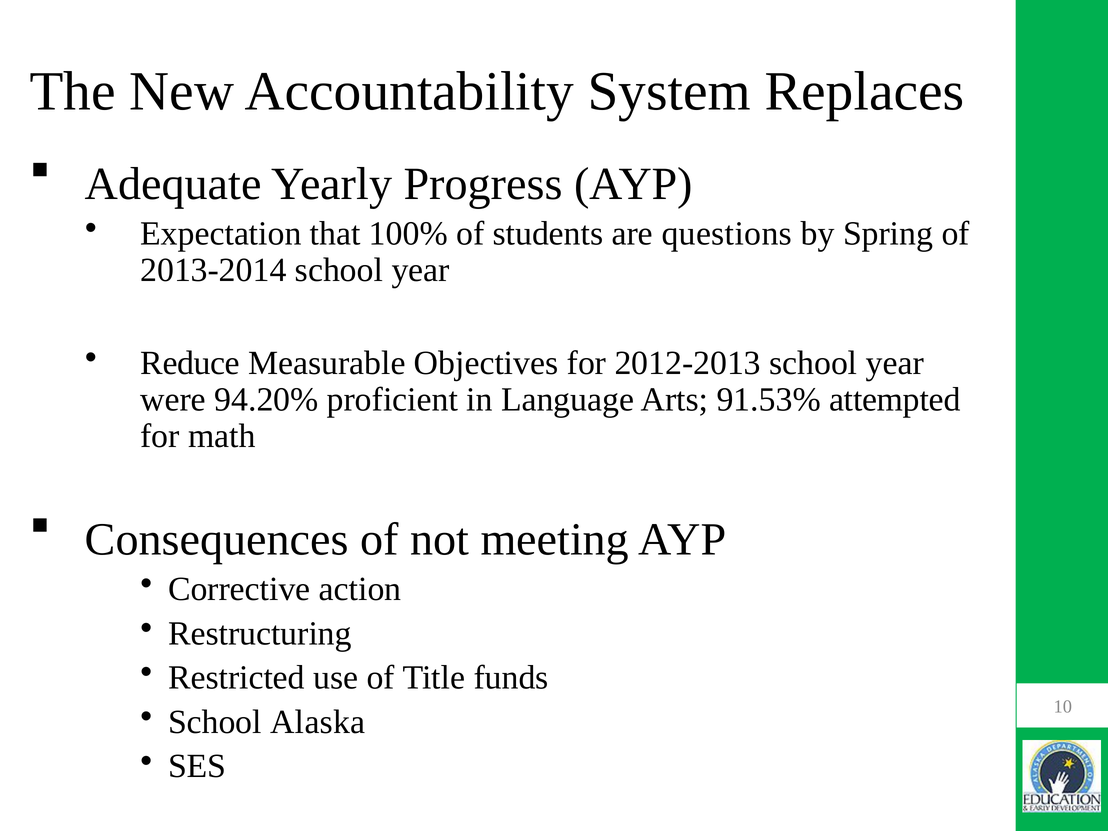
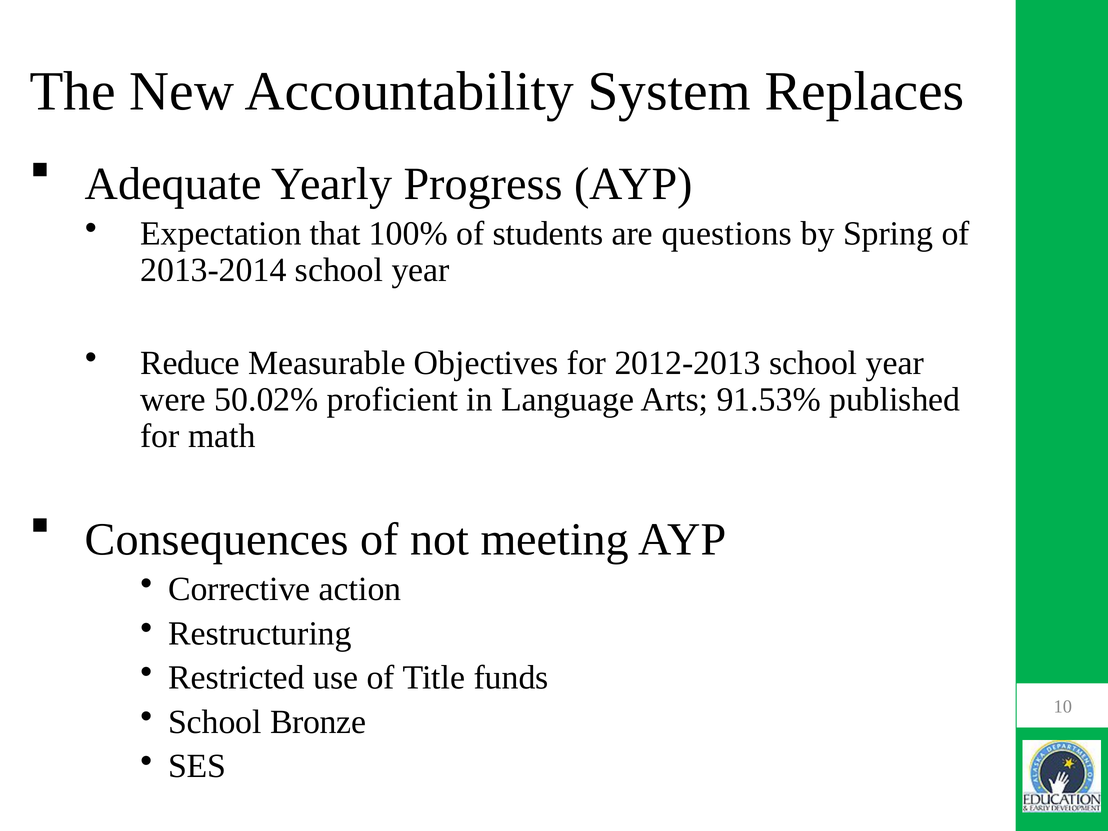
94.20%: 94.20% -> 50.02%
attempted: attempted -> published
Alaska: Alaska -> Bronze
